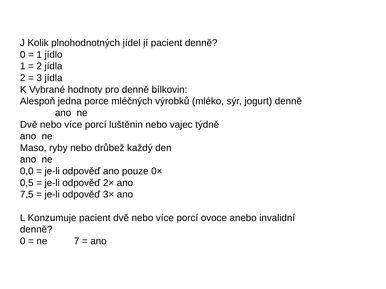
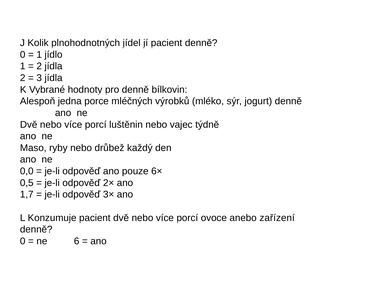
0×: 0× -> 6×
7,5: 7,5 -> 1,7
invalidní: invalidní -> zařízení
7: 7 -> 6
